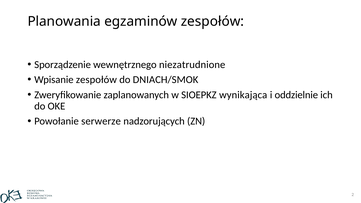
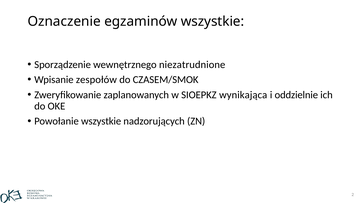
Planowania: Planowania -> Oznaczenie
egzaminów zespołów: zespołów -> wszystkie
DNIACH/SMOK: DNIACH/SMOK -> CZASEM/SMOK
Powołanie serwerze: serwerze -> wszystkie
